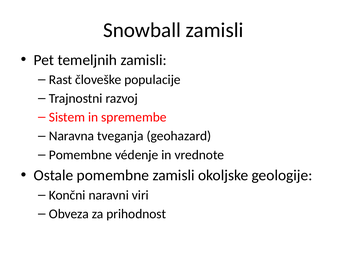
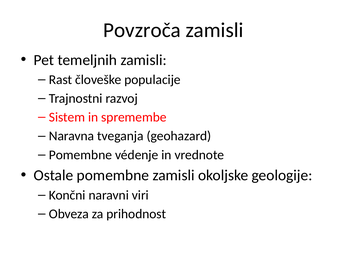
Snowball: Snowball -> Povzroča
